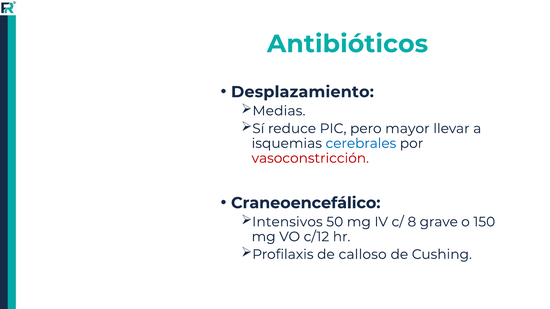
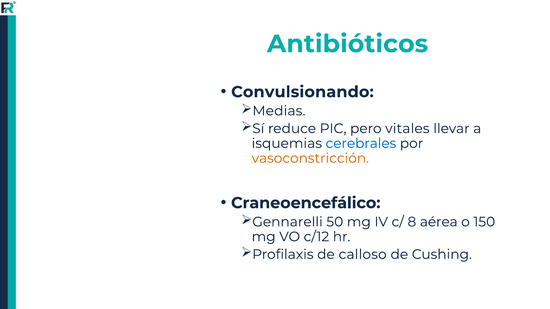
Desplazamiento: Desplazamiento -> Convulsionando
mayor: mayor -> vitales
vasoconstricción colour: red -> orange
Intensivos: Intensivos -> Gennarelli
grave: grave -> aérea
